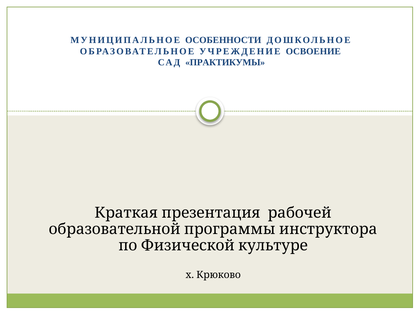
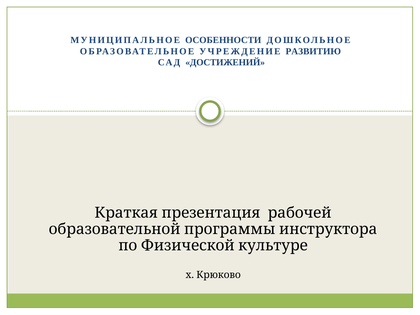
ОСВОЕНИЕ: ОСВОЕНИЕ -> РАЗВИТИЮ
ПРАКТИКУМЫ: ПРАКТИКУМЫ -> ДОСТИЖЕНИЙ
